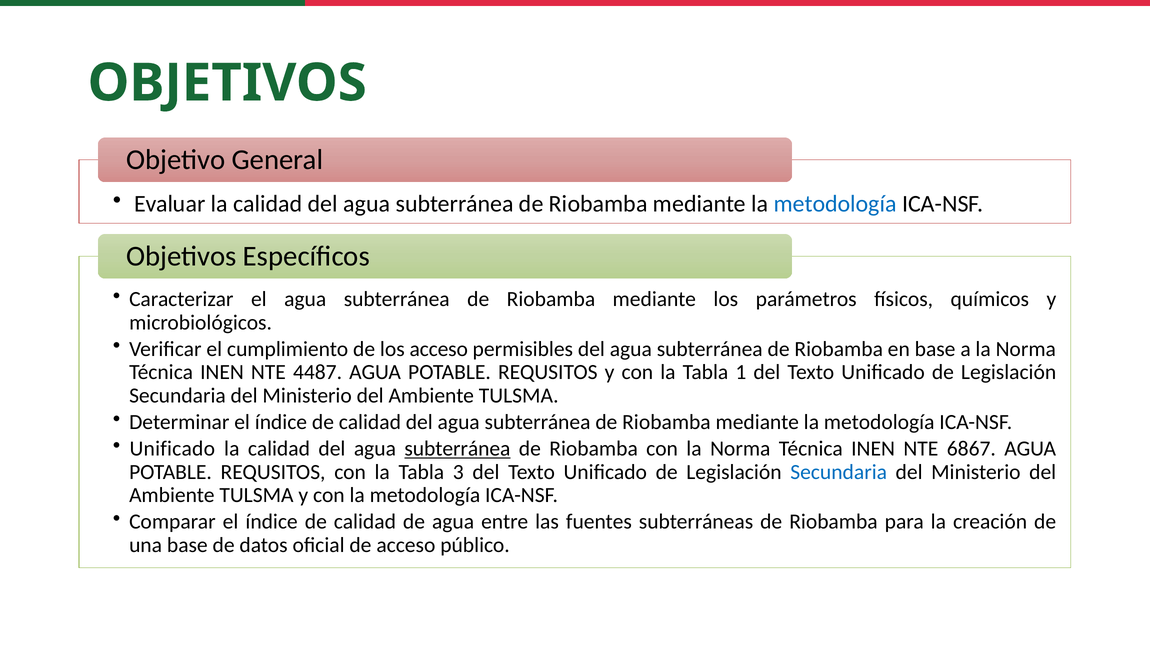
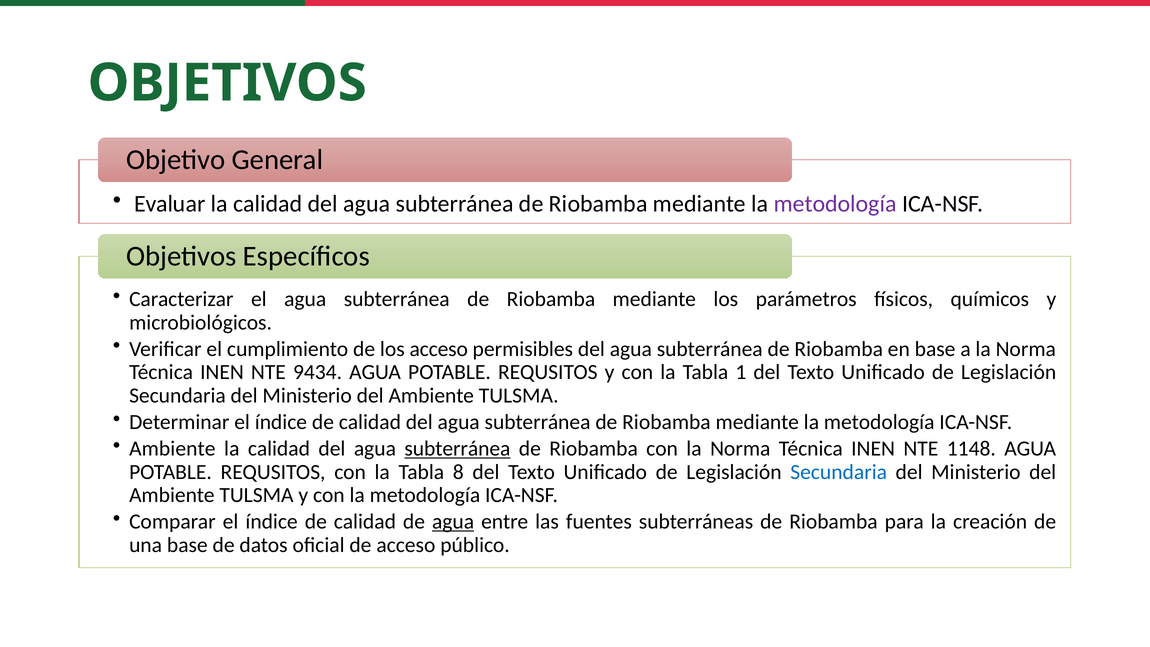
metodología at (835, 204) colour: blue -> purple
4487: 4487 -> 9434
Unificado at (172, 449): Unificado -> Ambiente
6867: 6867 -> 1148
3: 3 -> 8
agua at (453, 522) underline: none -> present
